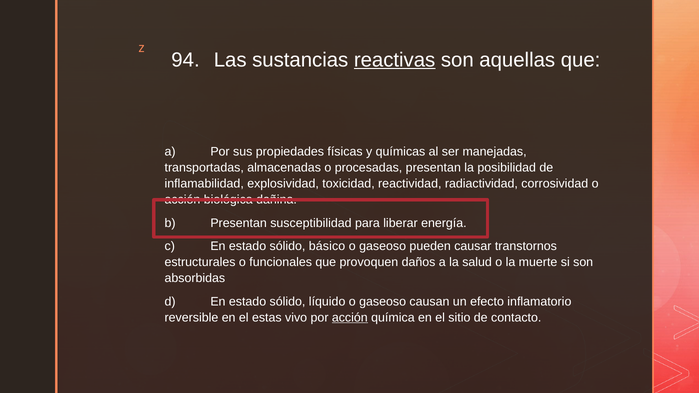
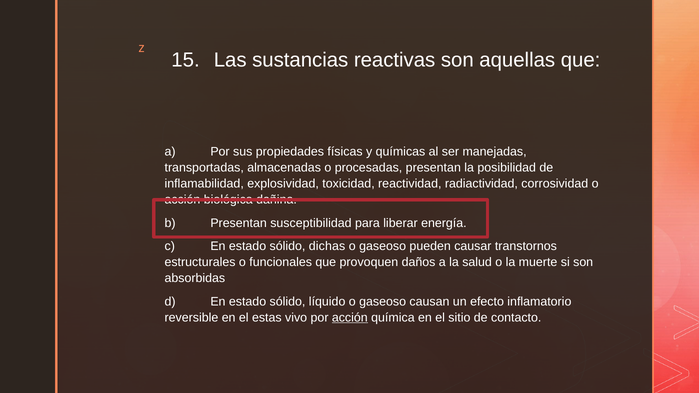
94: 94 -> 15
reactivas underline: present -> none
básico: básico -> dichas
